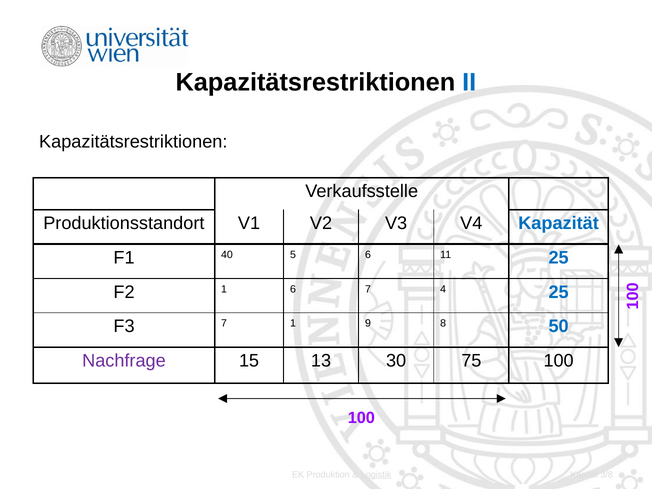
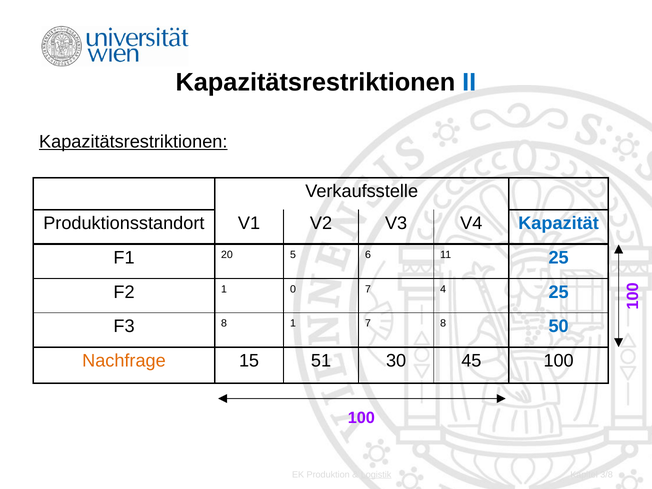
Kapazitätsrestriktionen at (133, 142) underline: none -> present
40: 40 -> 20
F2 1 6: 6 -> 0
F3 7: 7 -> 8
1 9: 9 -> 7
Nachfrage colour: purple -> orange
13: 13 -> 51
75: 75 -> 45
